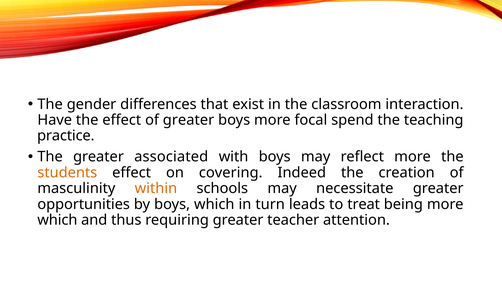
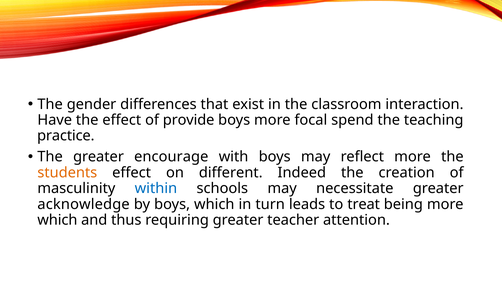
of greater: greater -> provide
associated: associated -> encourage
covering: covering -> different
within colour: orange -> blue
opportunities: opportunities -> acknowledge
